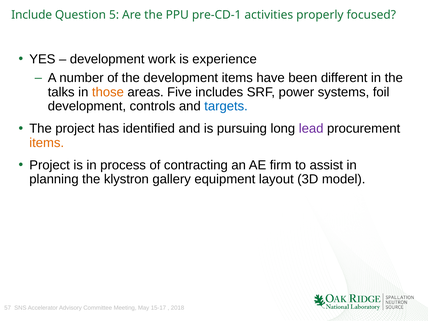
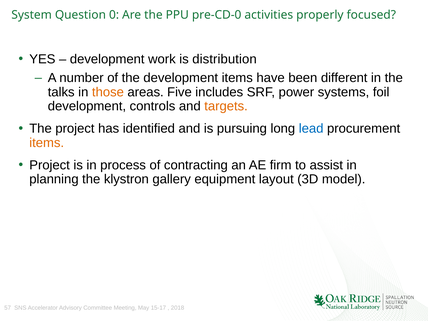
Include: Include -> System
5: 5 -> 0
pre-CD-1: pre-CD-1 -> pre-CD-0
experience: experience -> distribution
targets colour: blue -> orange
lead colour: purple -> blue
